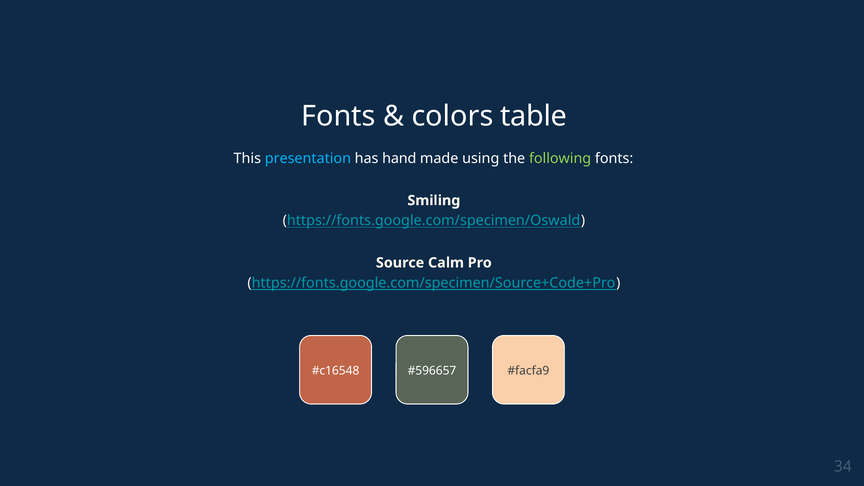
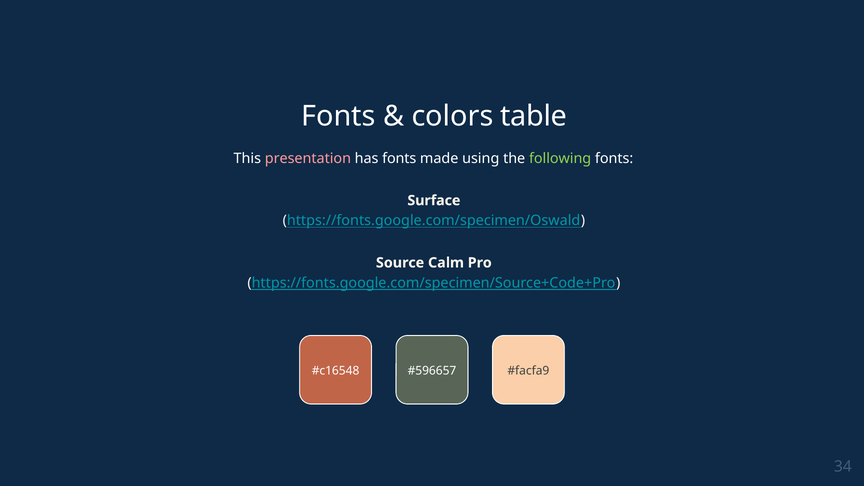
presentation colour: light blue -> pink
has hand: hand -> fonts
Smiling: Smiling -> Surface
